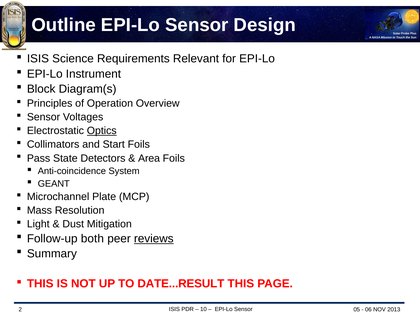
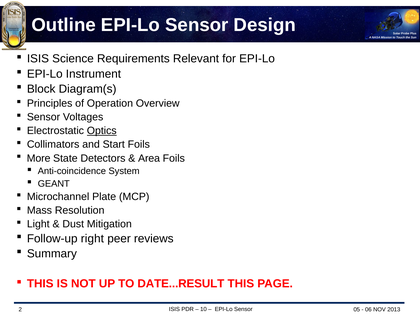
Pass: Pass -> More
both: both -> right
reviews underline: present -> none
